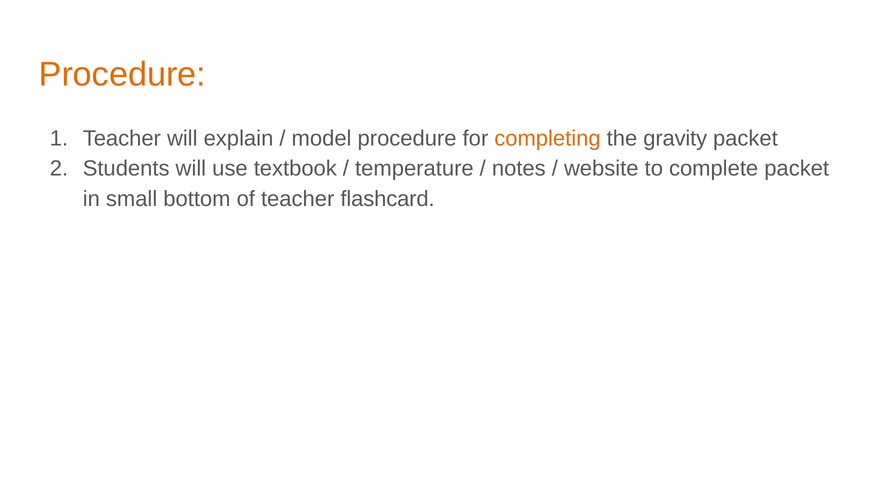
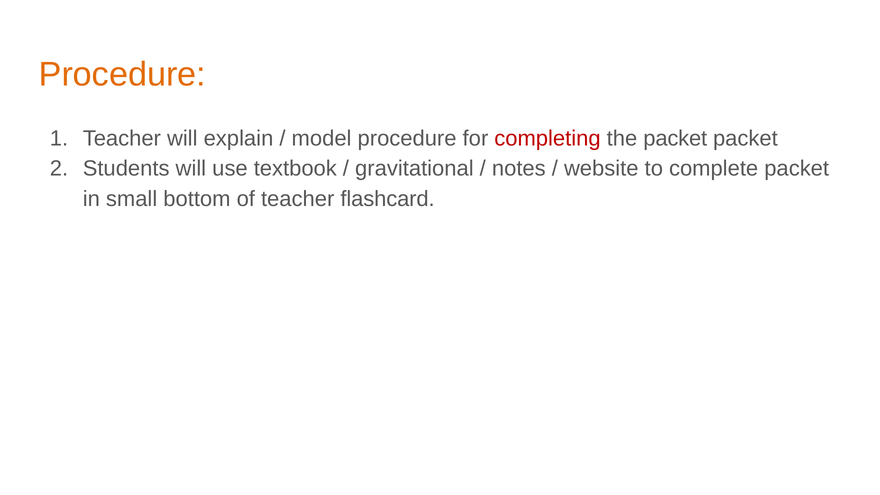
completing colour: orange -> red
the gravity: gravity -> packet
temperature: temperature -> gravitational
